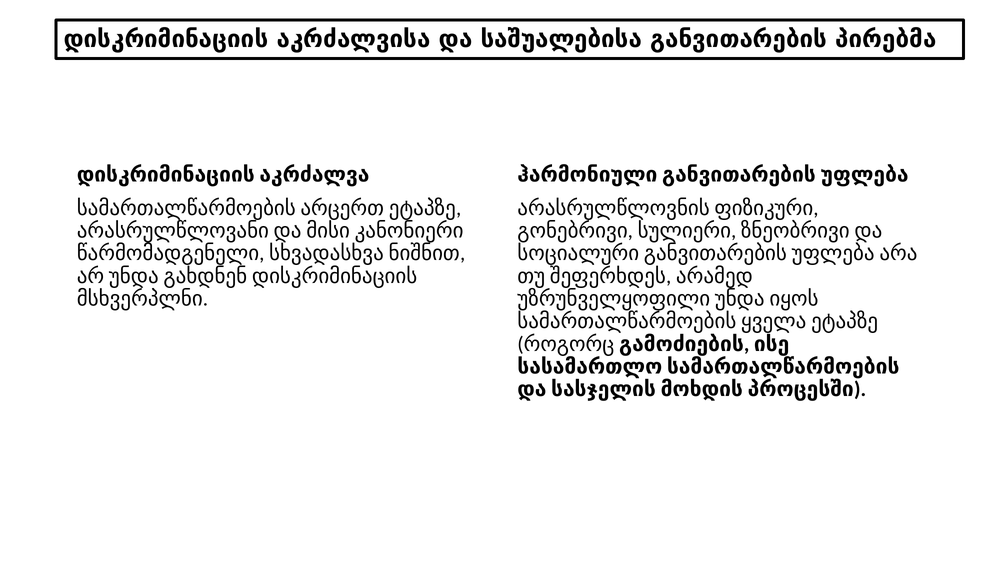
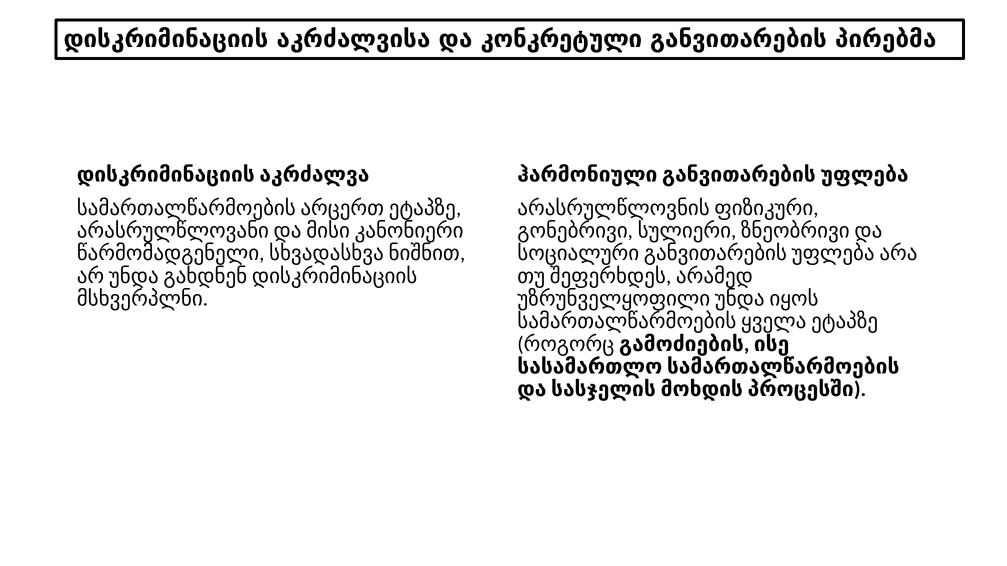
საშუალებისა: საშუალებისა -> კონკრეტული
